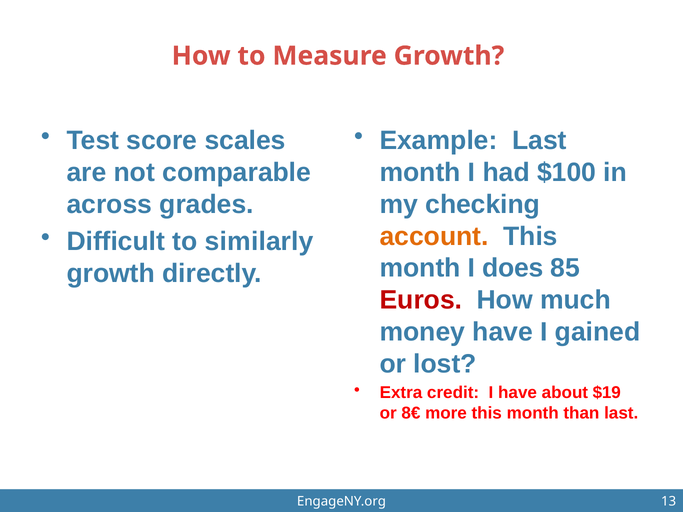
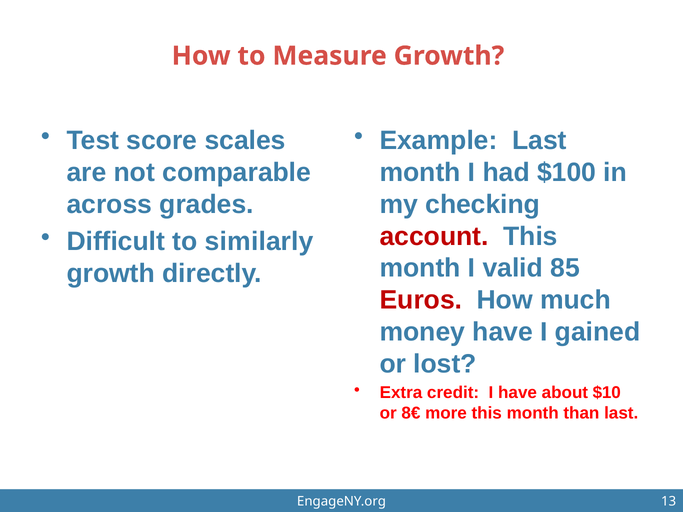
account colour: orange -> red
does: does -> valid
$19: $19 -> $10
